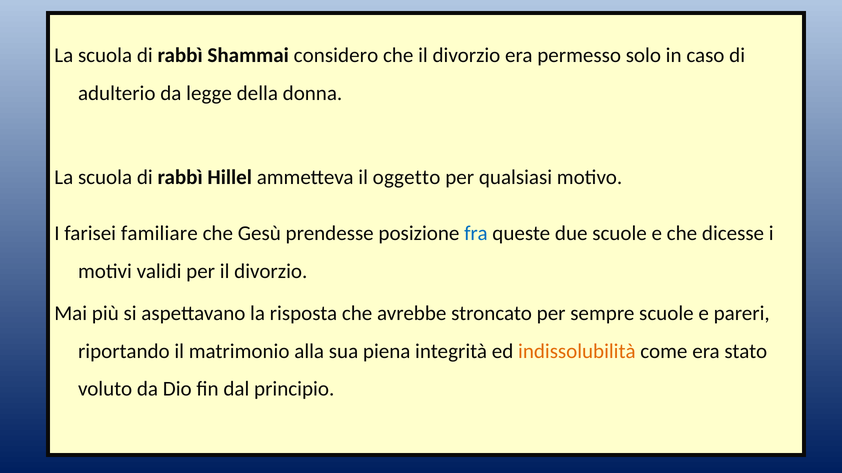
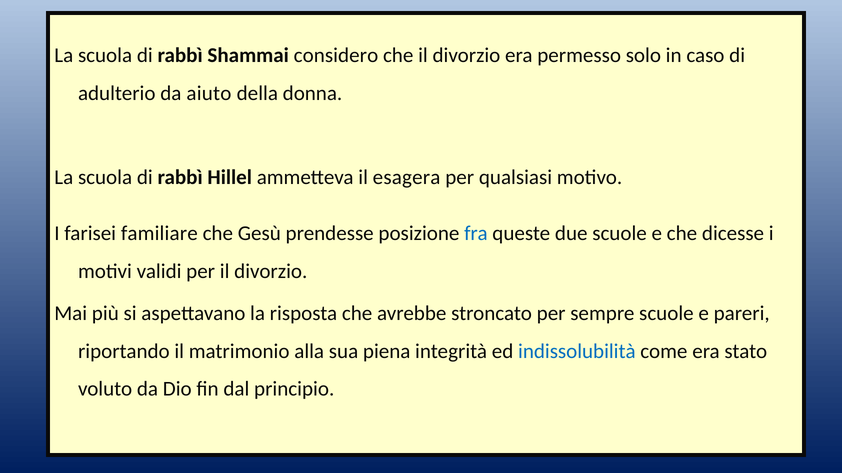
legge: legge -> aiuto
oggetto: oggetto -> esagera
indissolubilità colour: orange -> blue
